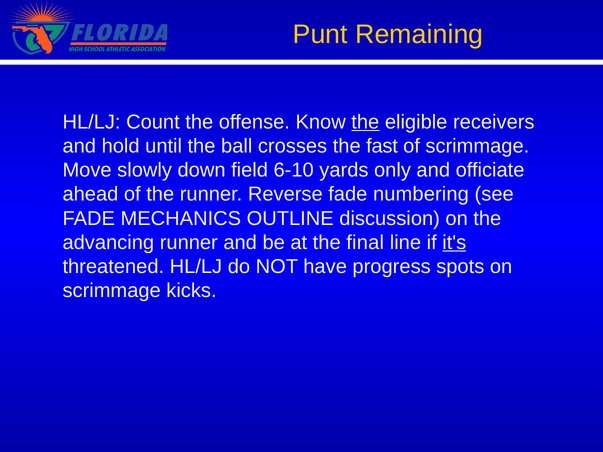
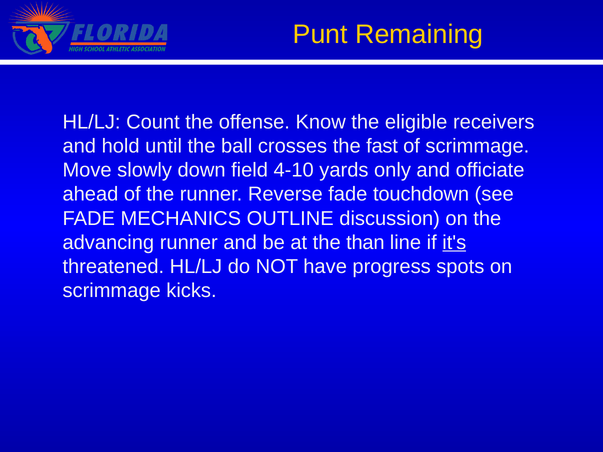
the at (365, 122) underline: present -> none
6-10: 6-10 -> 4-10
numbering: numbering -> touchdown
final: final -> than
